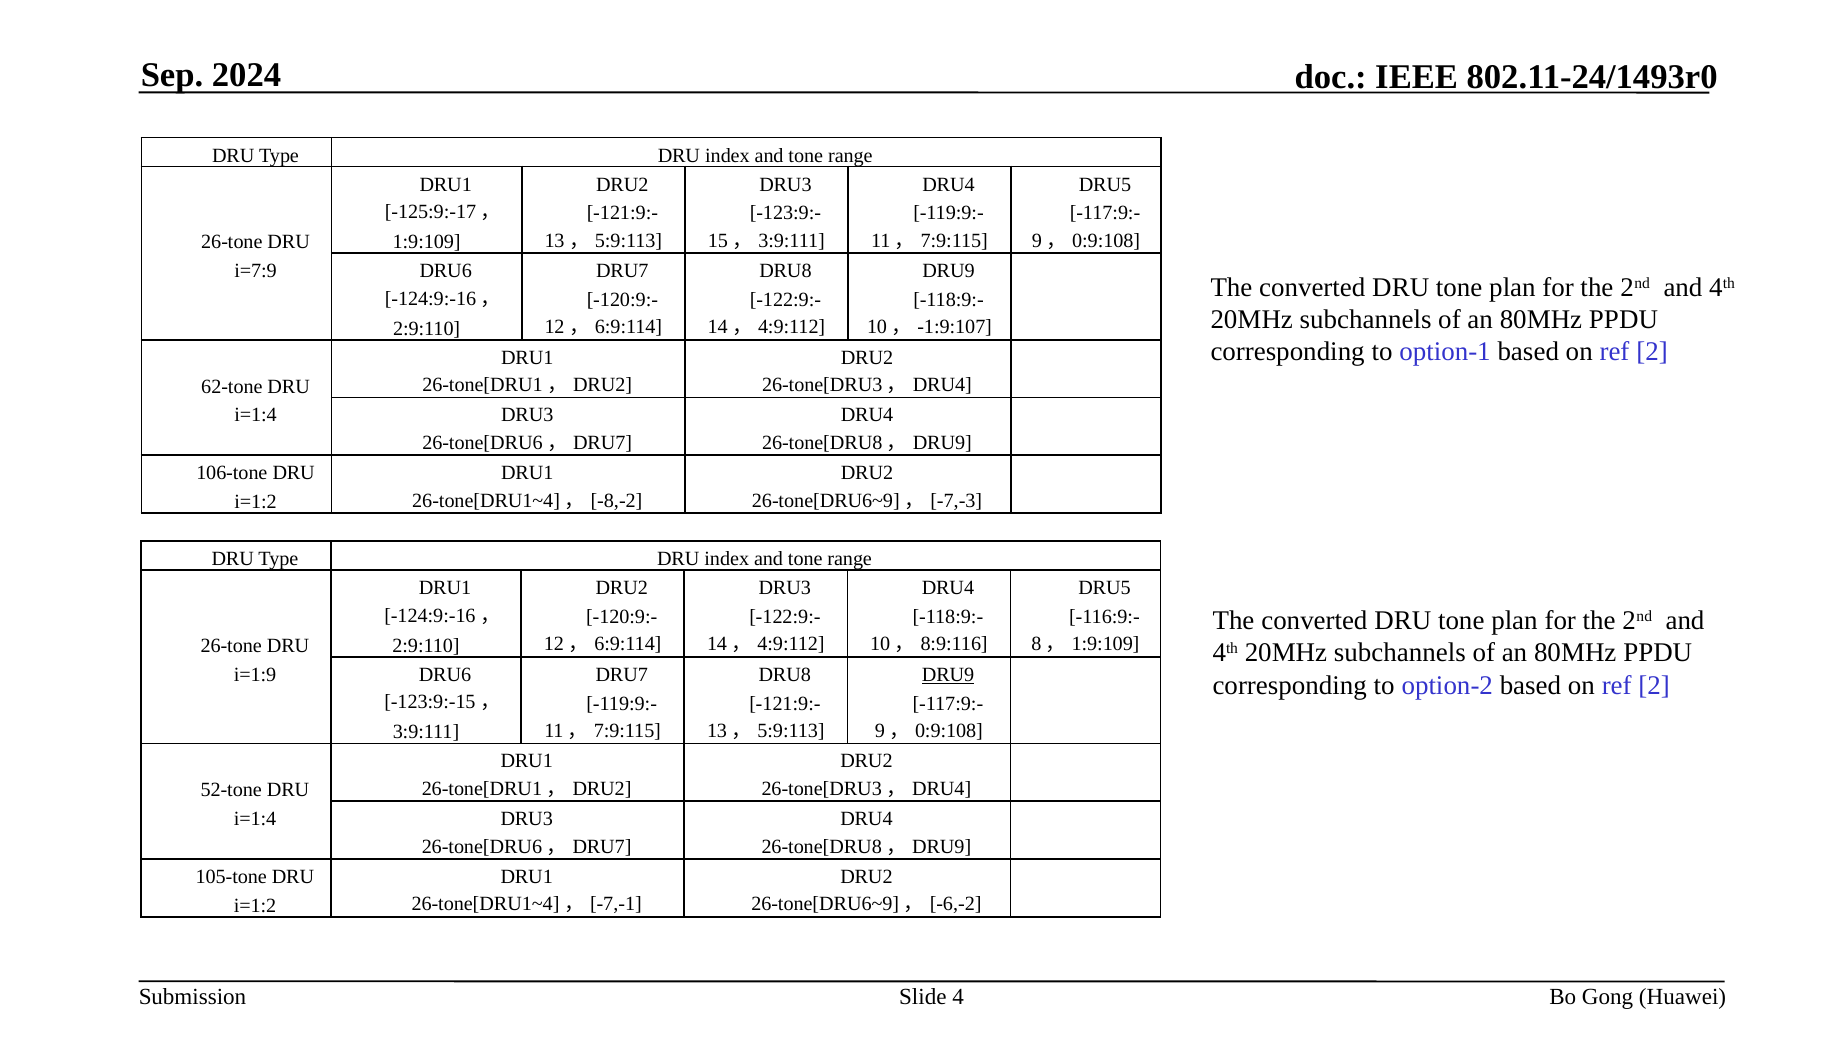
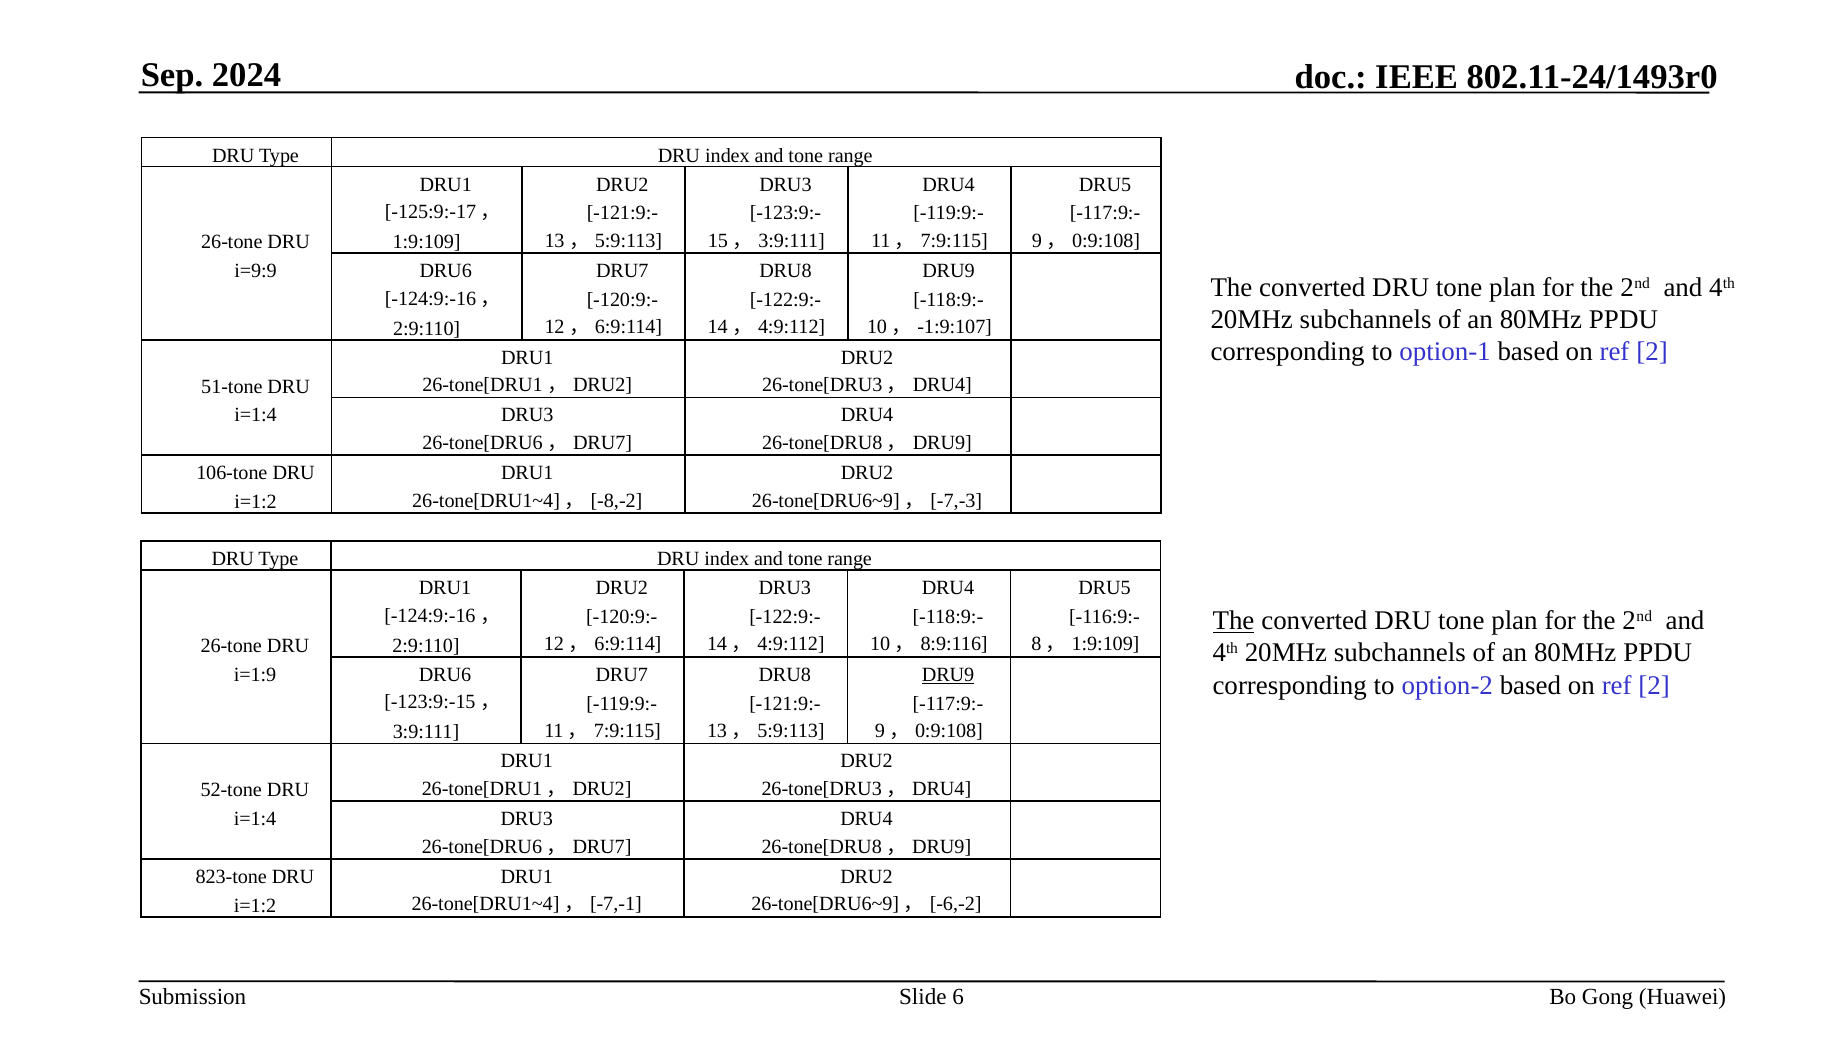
i=7:9: i=7:9 -> i=9:9
62-tone: 62-tone -> 51-tone
The at (1234, 621) underline: none -> present
105-tone: 105-tone -> 823-tone
4: 4 -> 6
